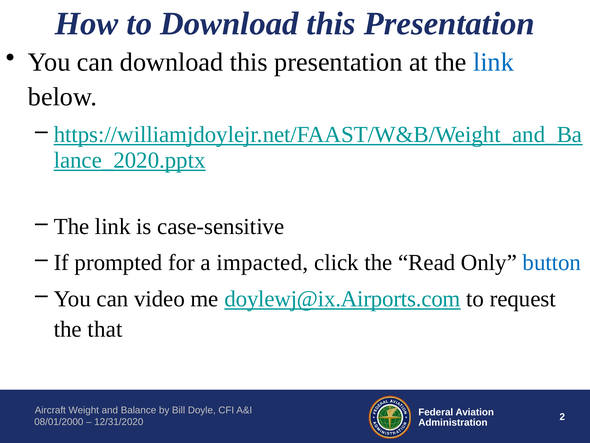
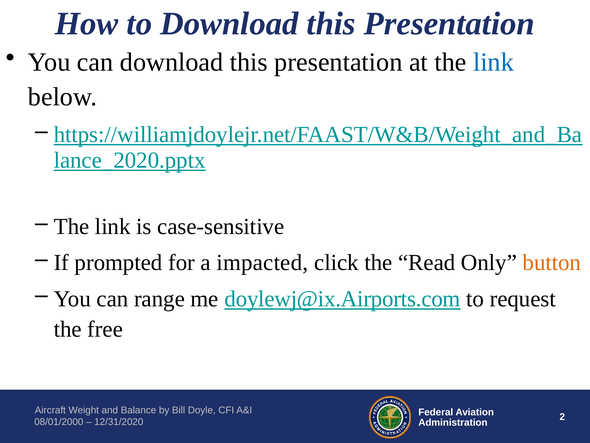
button colour: blue -> orange
video: video -> range
that: that -> free
